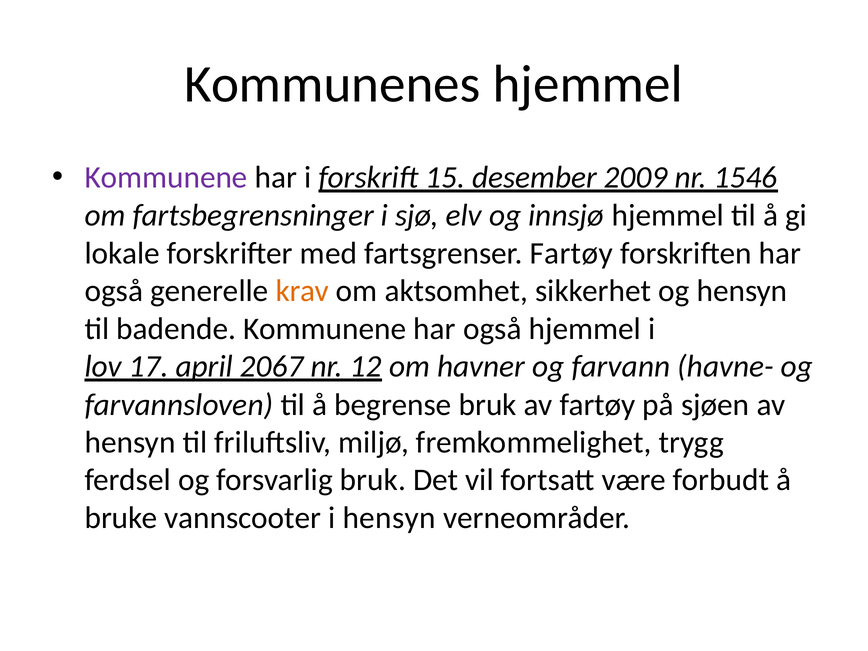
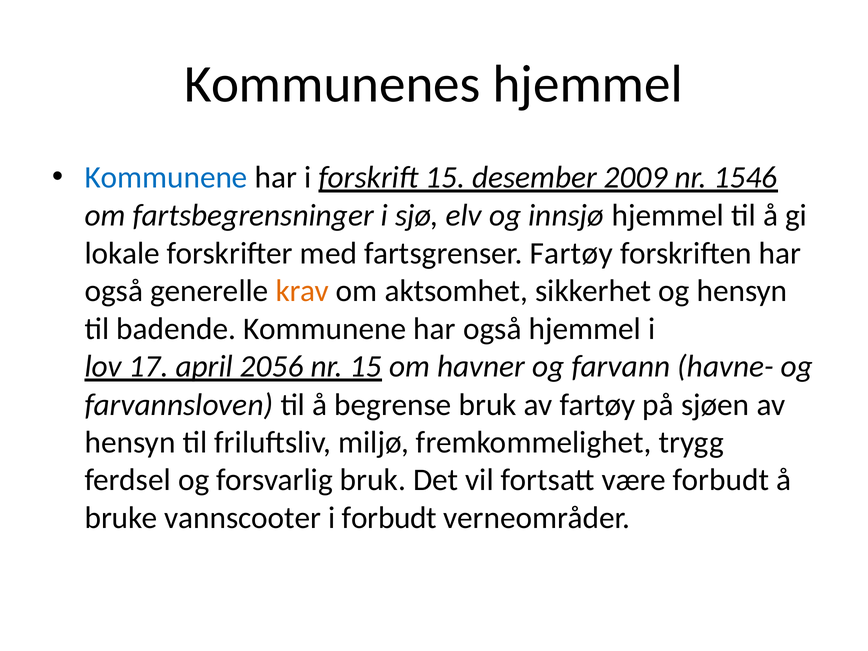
Kommunene at (166, 177) colour: purple -> blue
2067: 2067 -> 2056
nr 12: 12 -> 15
i hensyn: hensyn -> forbudt
